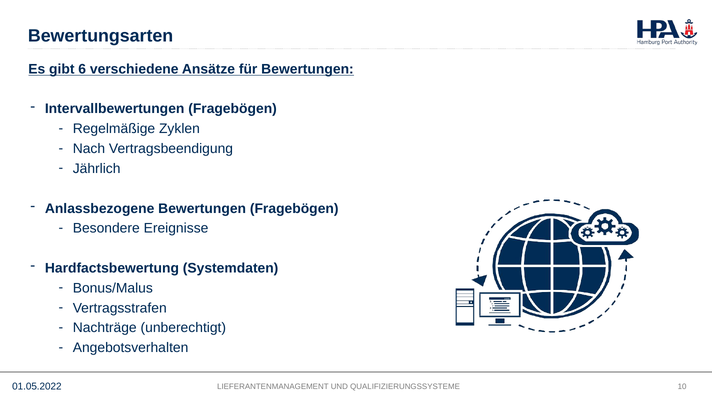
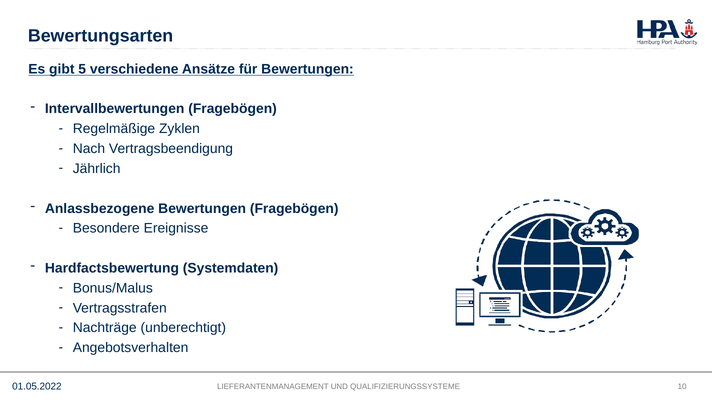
6: 6 -> 5
